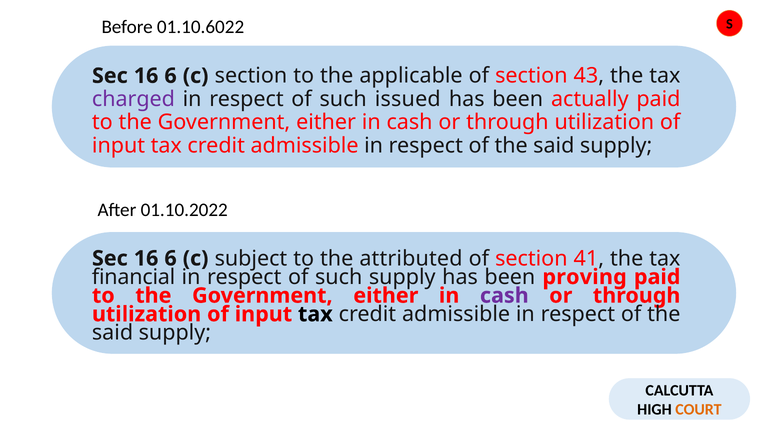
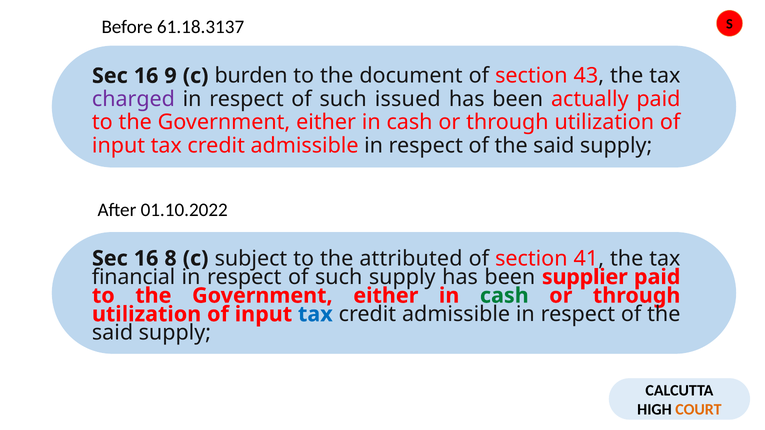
01.10.6022: 01.10.6022 -> 61.18.3137
6 at (171, 76): 6 -> 9
c section: section -> burden
applicable: applicable -> document
6 at (171, 259): 6 -> 8
proving: proving -> supplier
cash at (504, 296) colour: purple -> green
tax at (315, 314) colour: black -> blue
